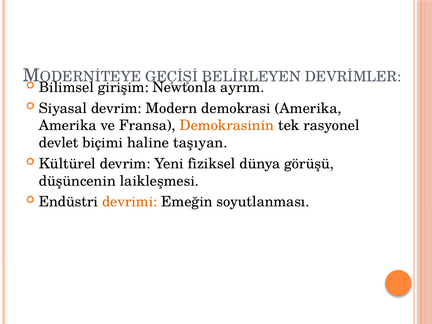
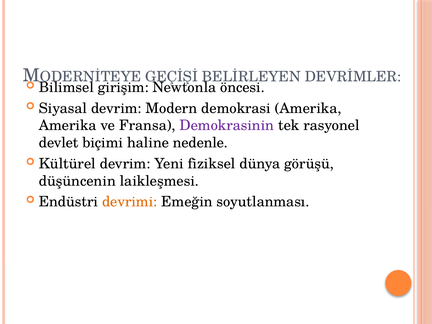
ayrım: ayrım -> öncesi
Demokrasinin colour: orange -> purple
taşıyan: taşıyan -> nedenle
